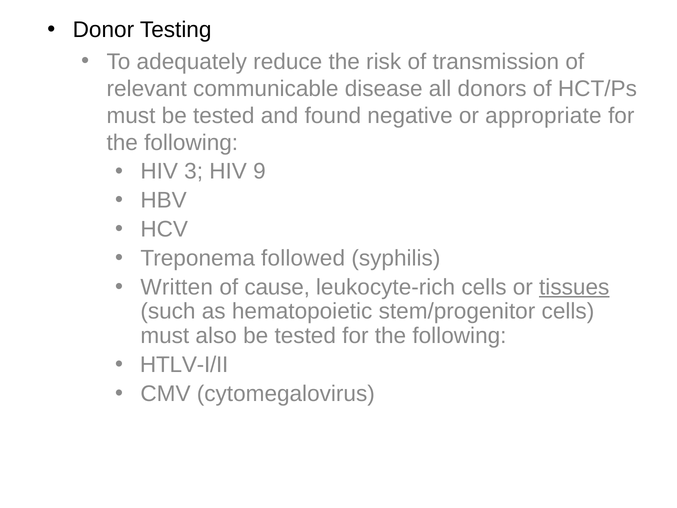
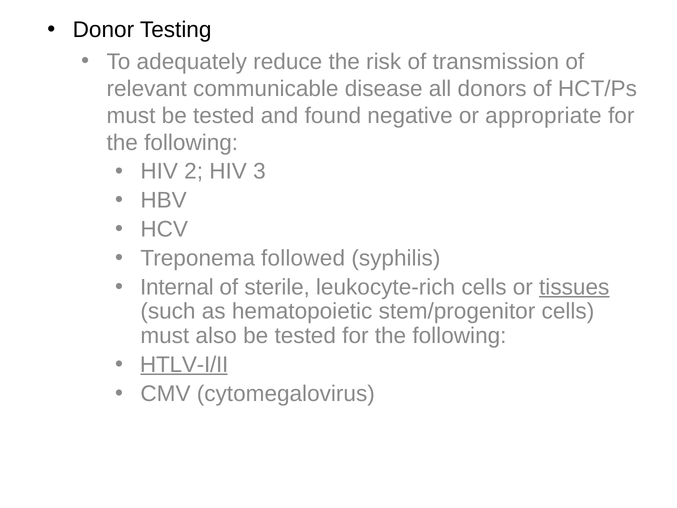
3: 3 -> 2
9: 9 -> 3
Written: Written -> Internal
cause: cause -> sterile
HTLV-I/II underline: none -> present
